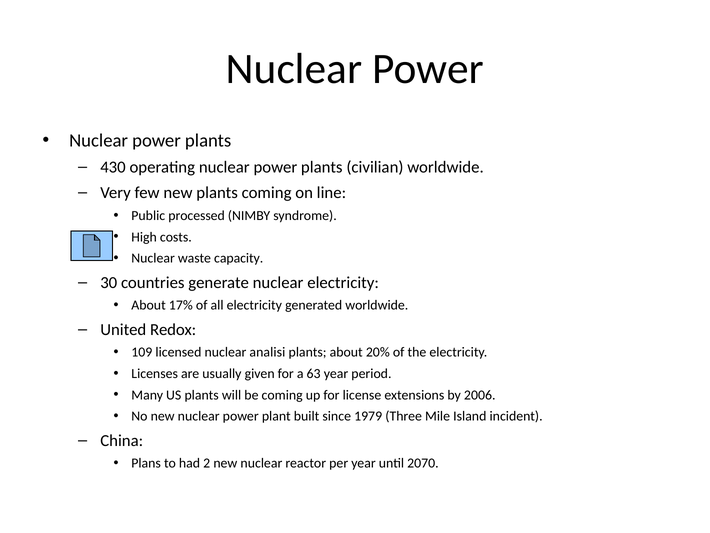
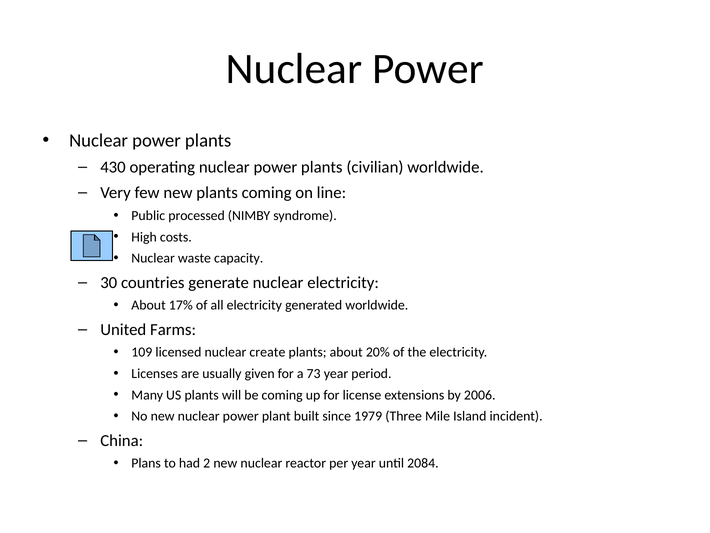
Redox: Redox -> Farms
analisi: analisi -> create
63: 63 -> 73
2070: 2070 -> 2084
